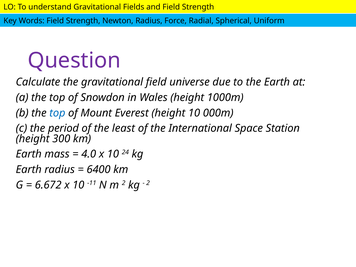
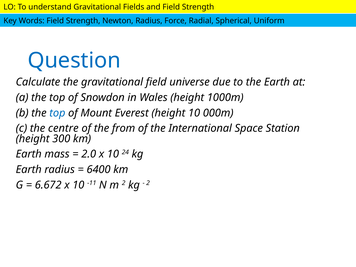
Question colour: purple -> blue
period: period -> centre
least: least -> from
4.0: 4.0 -> 2.0
